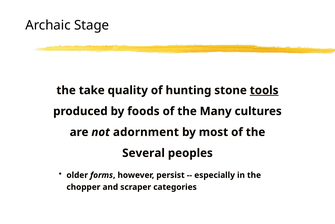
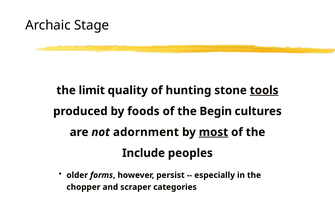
take: take -> limit
Many: Many -> Begin
most underline: none -> present
Several: Several -> Include
